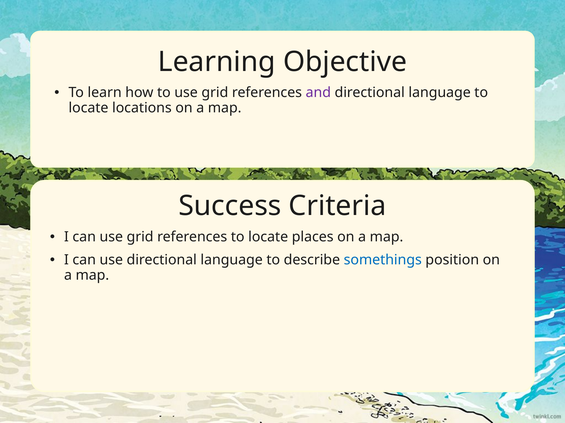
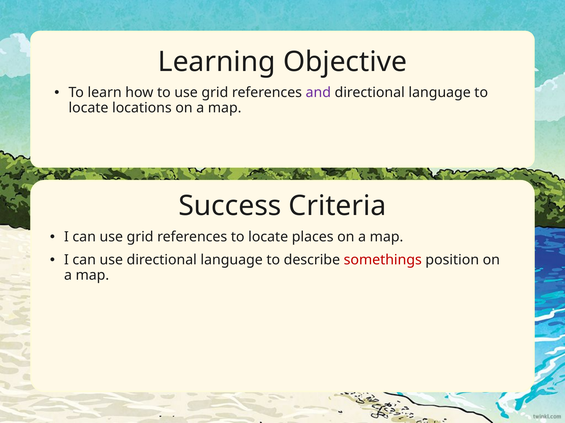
somethings colour: blue -> red
